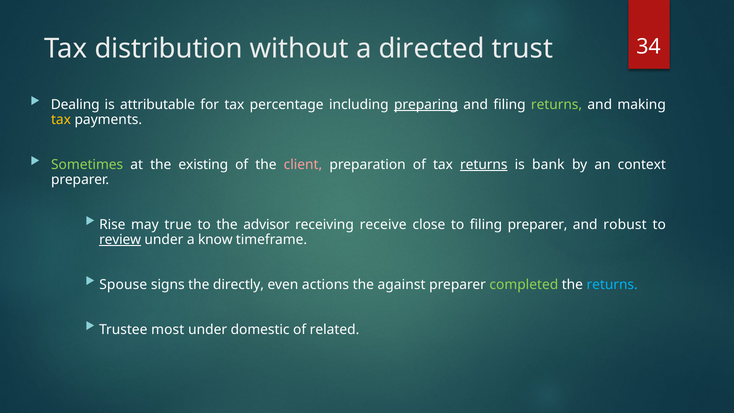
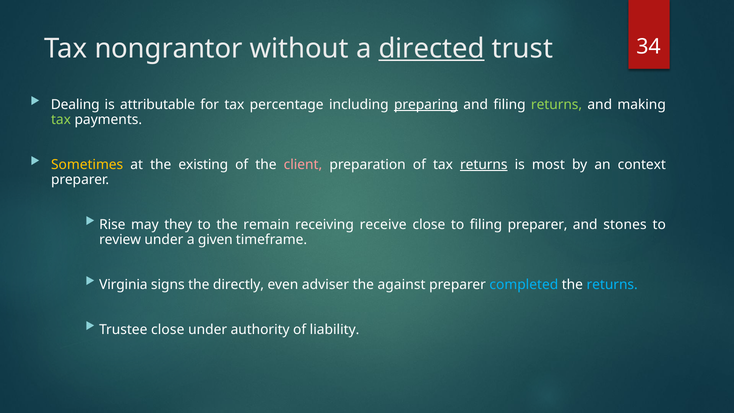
distribution: distribution -> nongrantor
directed underline: none -> present
tax at (61, 120) colour: yellow -> light green
Sometimes colour: light green -> yellow
bank: bank -> most
true: true -> they
advisor: advisor -> remain
robust: robust -> stones
review underline: present -> none
know: know -> given
Spouse: Spouse -> Virginia
actions: actions -> adviser
completed colour: light green -> light blue
Trustee most: most -> close
domestic: domestic -> authority
related: related -> liability
